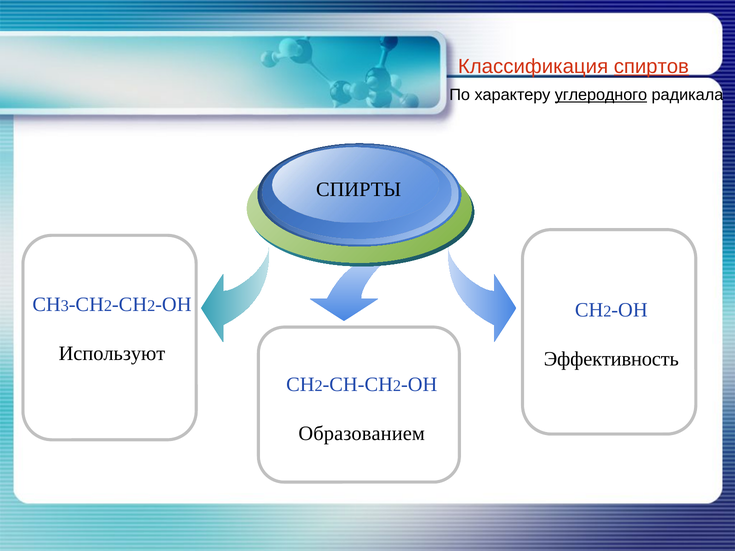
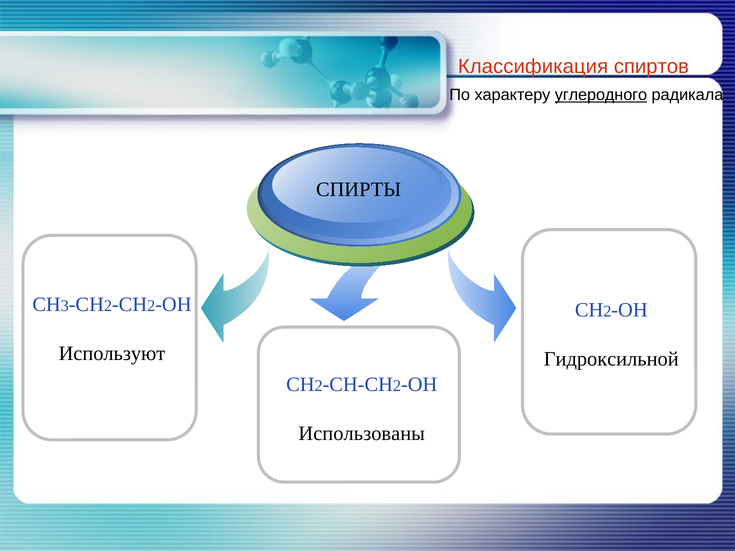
спиртов underline: present -> none
Эффективность: Эффективность -> Гидроксильной
Образованием: Образованием -> Использованы
